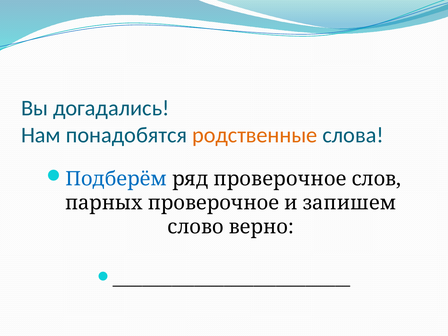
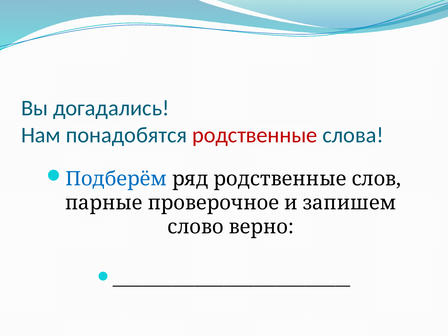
родственные at (255, 135) colour: orange -> red
ряд проверочное: проверочное -> родственные
парных: парных -> парные
